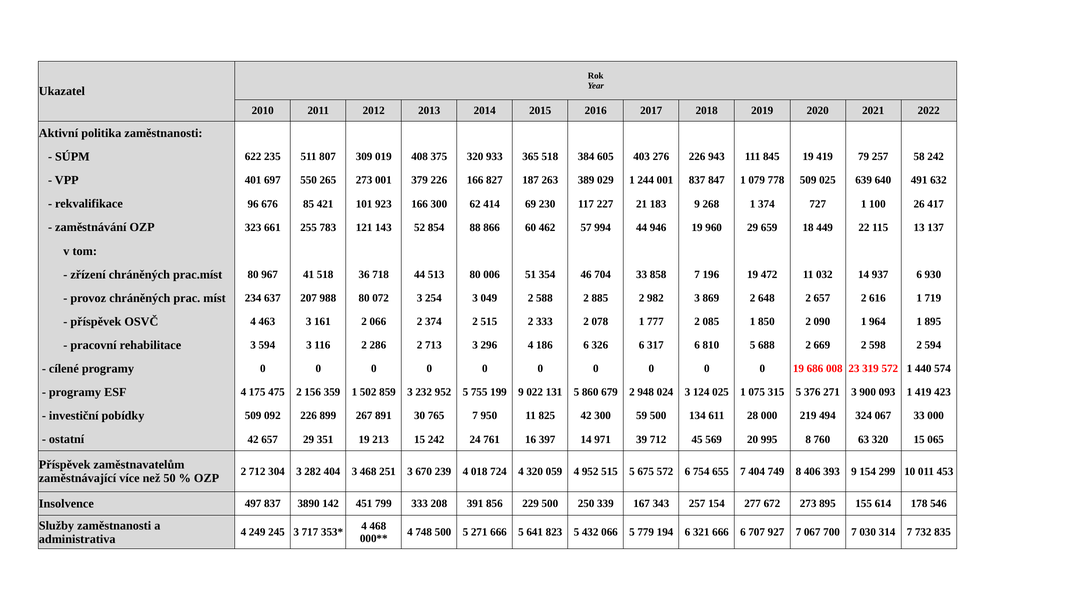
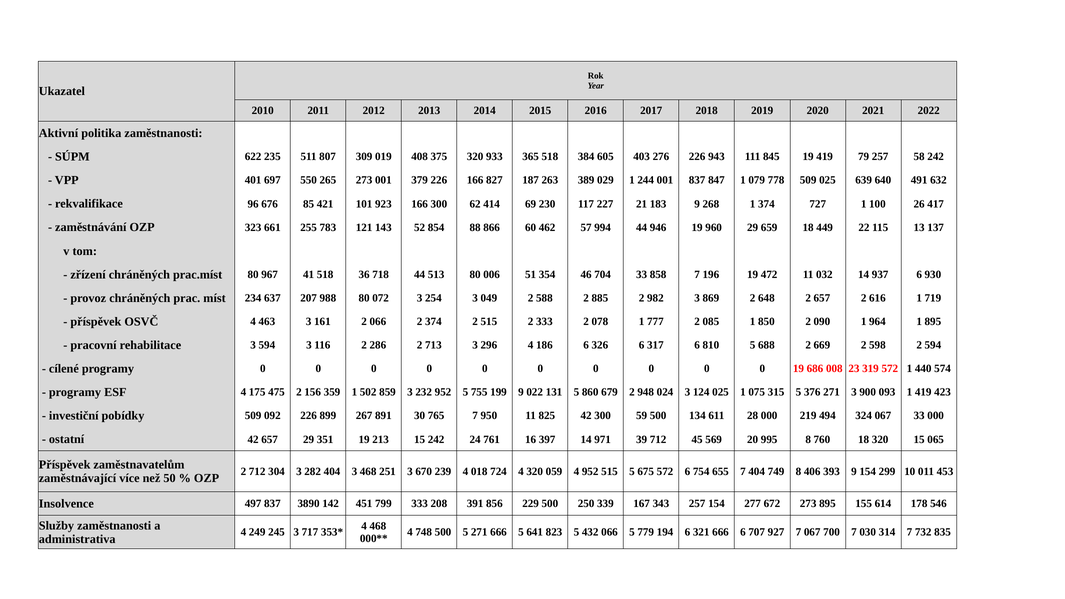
760 63: 63 -> 18
